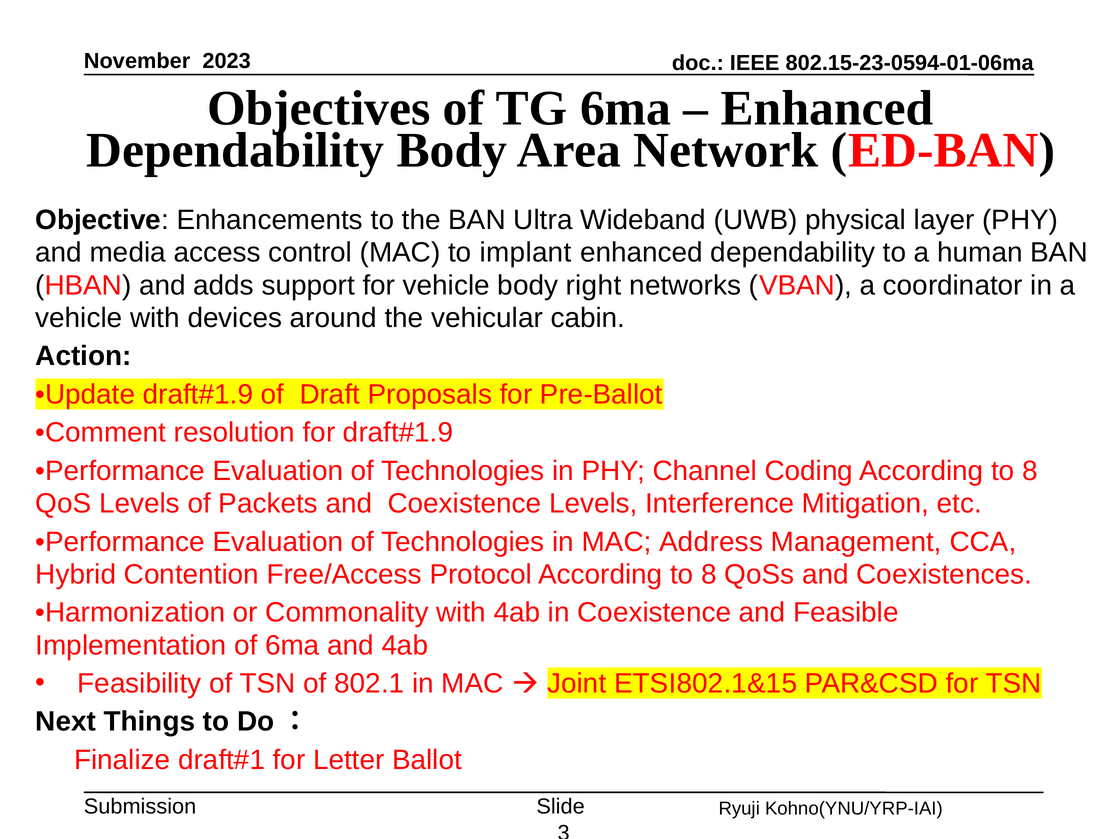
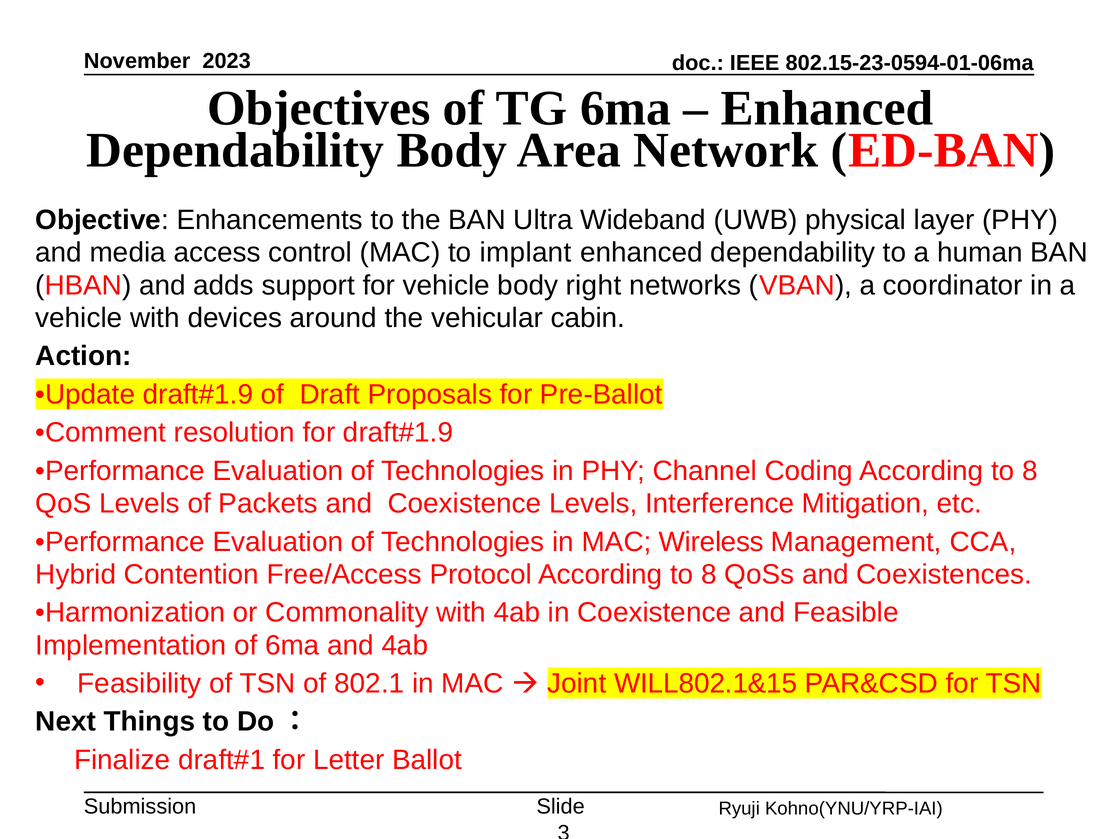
Address: Address -> Wireless
ETSI802.1&15: ETSI802.1&15 -> WILL802.1&15
